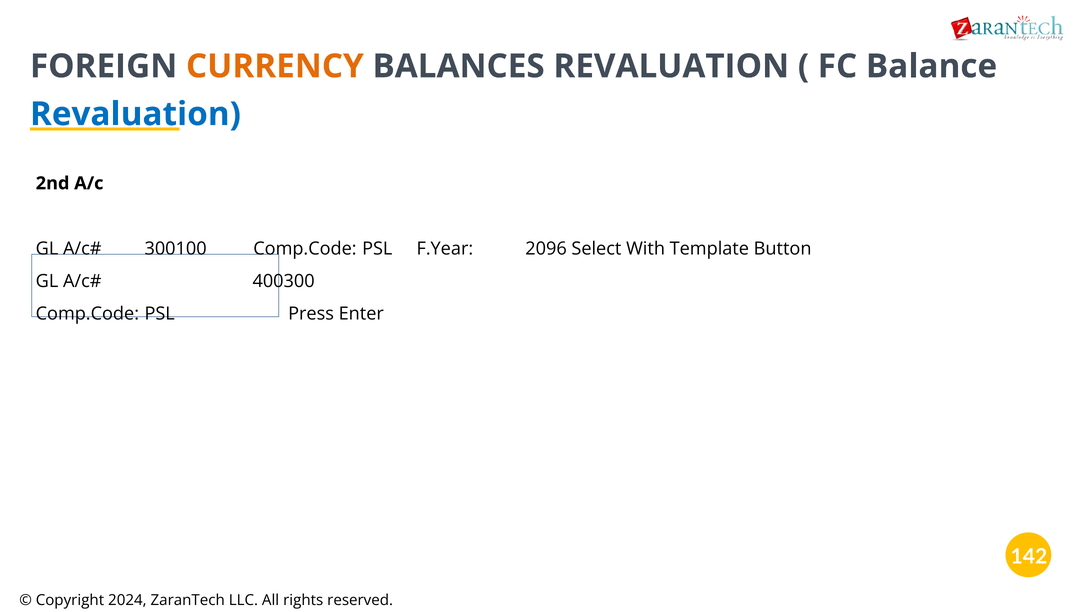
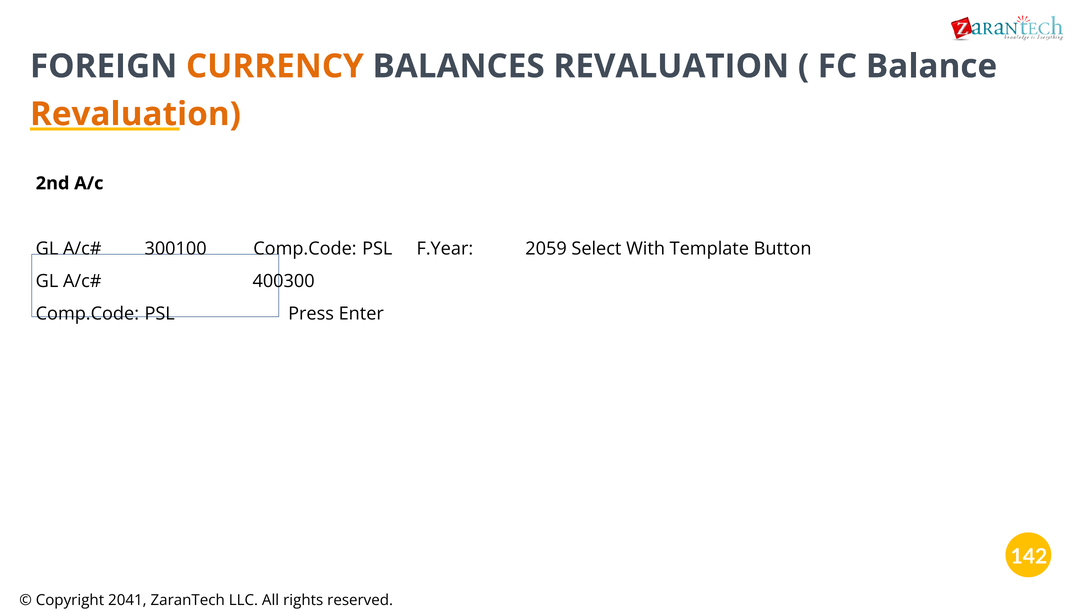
Revaluation at (135, 114) colour: blue -> orange
2096: 2096 -> 2059
2024: 2024 -> 2041
